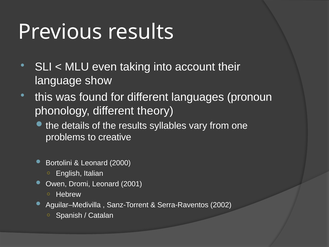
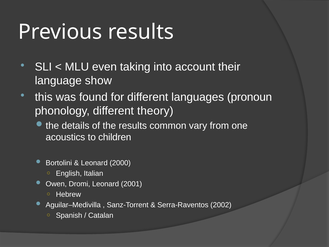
syllables: syllables -> common
problems: problems -> acoustics
creative: creative -> children
